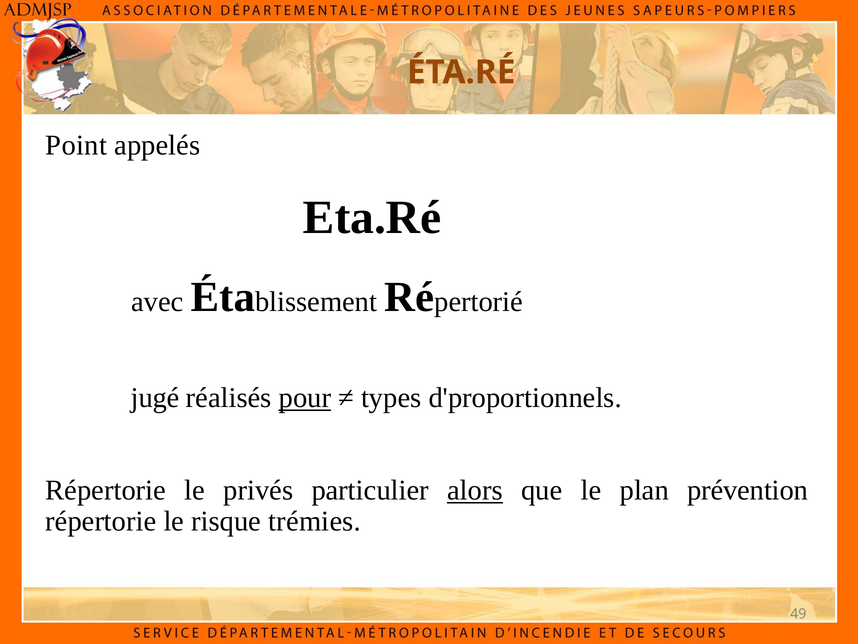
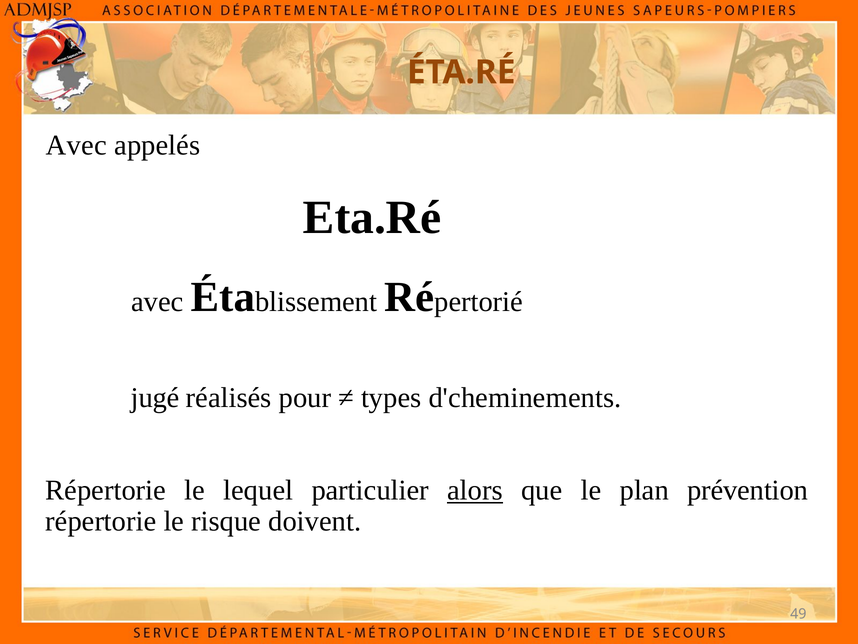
Point at (76, 145): Point -> Avec
pour underline: present -> none
d'proportionnels: d'proportionnels -> d'cheminements
privés: privés -> lequel
trémies: trémies -> doivent
